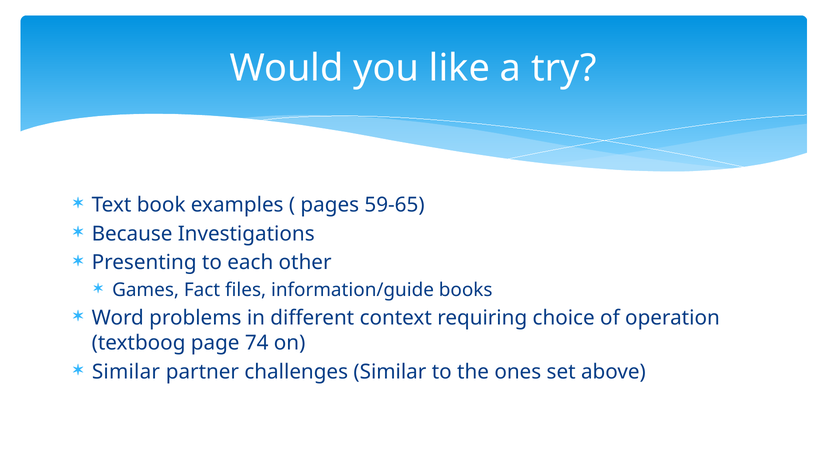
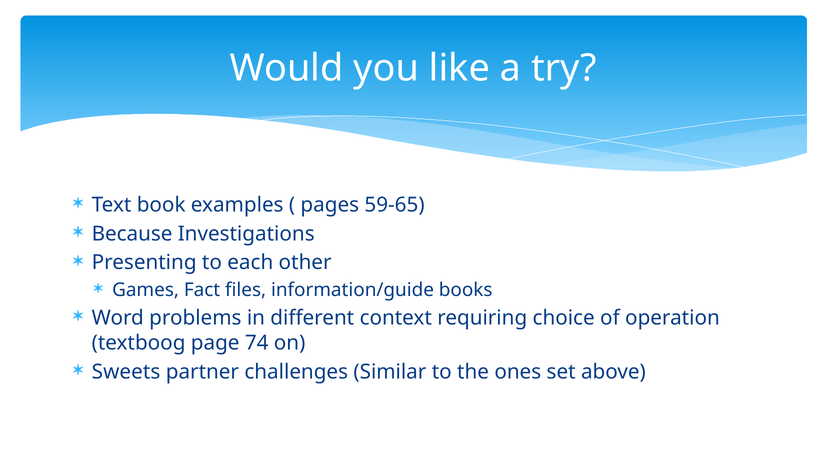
Similar at (126, 372): Similar -> Sweets
